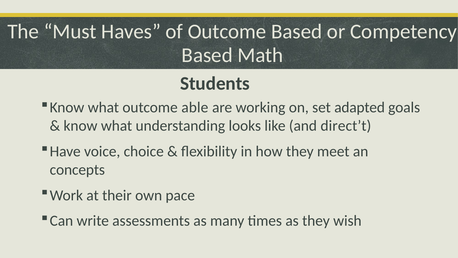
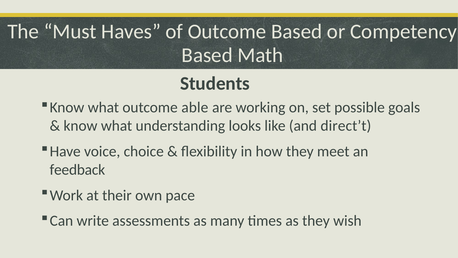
adapted: adapted -> possible
concepts: concepts -> feedback
